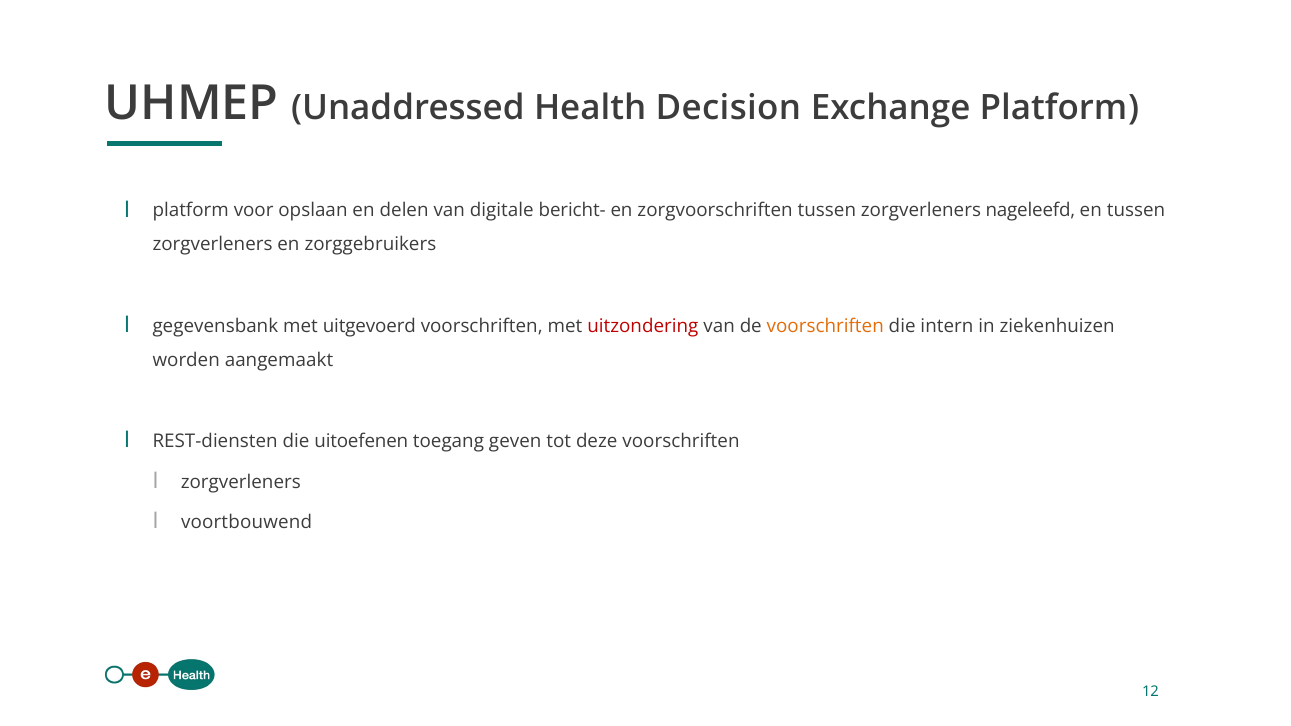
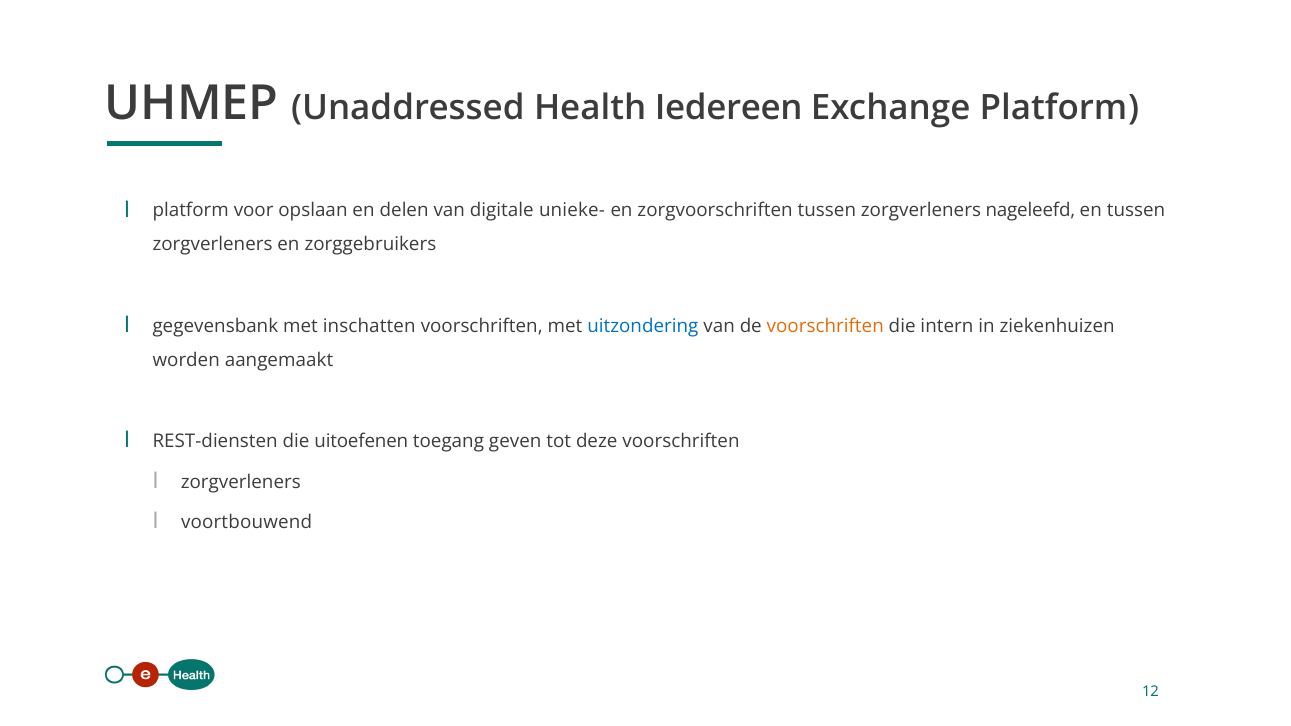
Decision: Decision -> Iedereen
bericht-: bericht- -> unieke-
uitgevoerd: uitgevoerd -> inschatten
uitzondering colour: red -> blue
